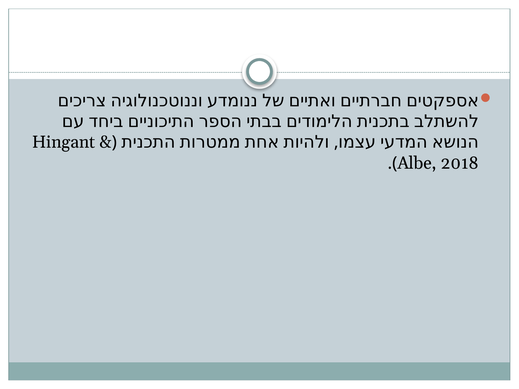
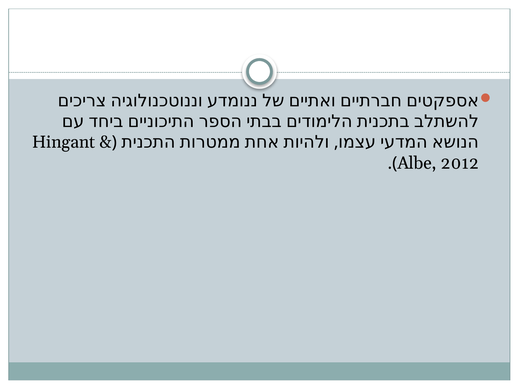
2018: 2018 -> 2012
